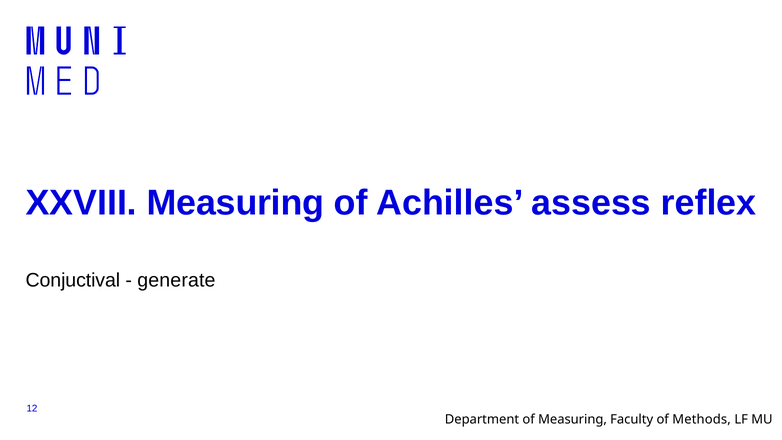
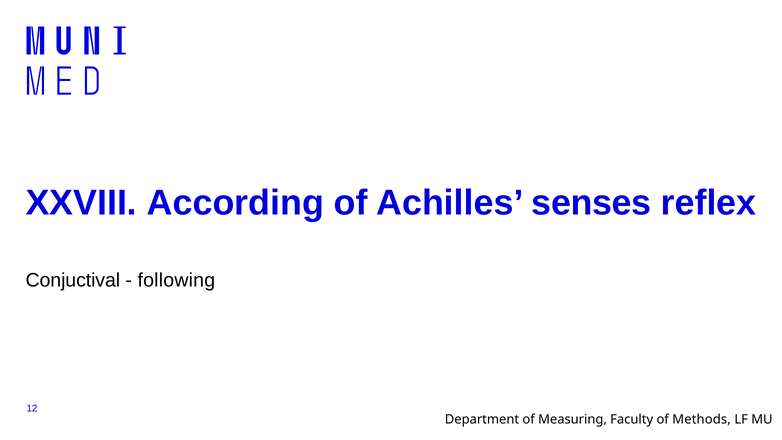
XXVIII Measuring: Measuring -> According
assess: assess -> senses
generate: generate -> following
